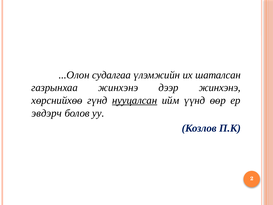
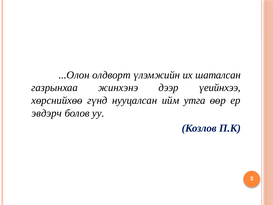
судалгаа: судалгаа -> олдворт
дээр жинхэнэ: жинхэнэ -> үеийнхээ
нууцалсан underline: present -> none
үүнд: үүнд -> утга
